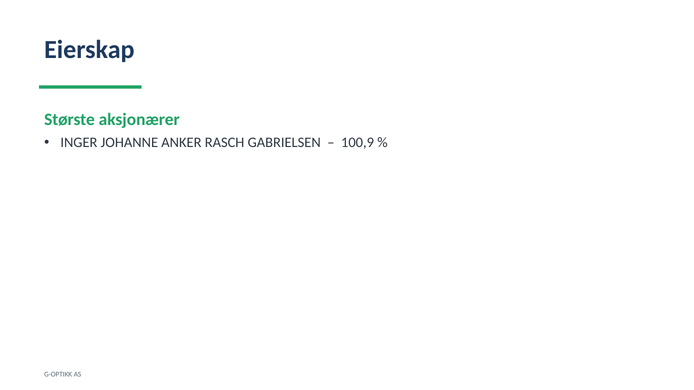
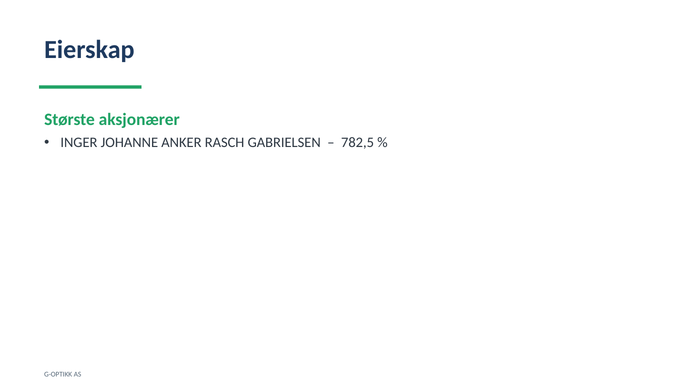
100,9: 100,9 -> 782,5
